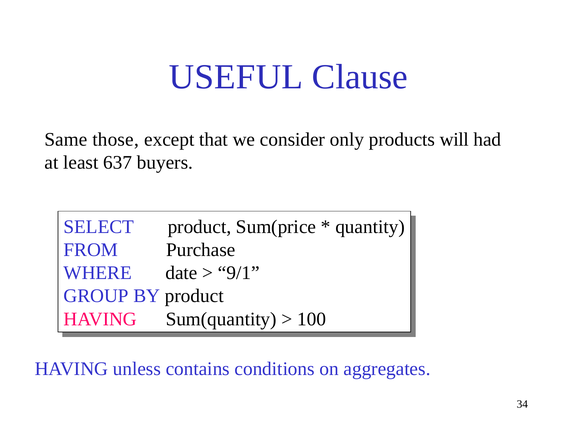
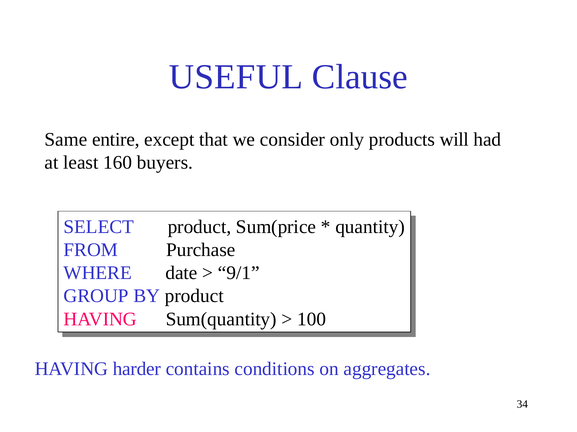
those: those -> entire
637: 637 -> 160
unless: unless -> harder
